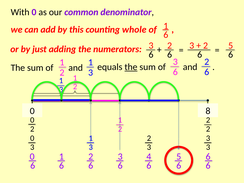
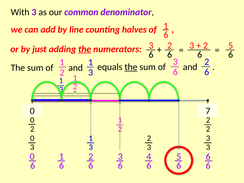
With 0: 0 -> 3
this: this -> line
whole: whole -> halves
the at (85, 49) underline: none -> present
8: 8 -> 7
